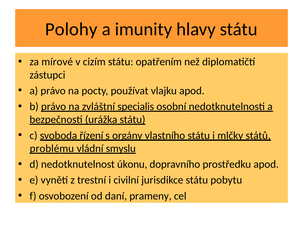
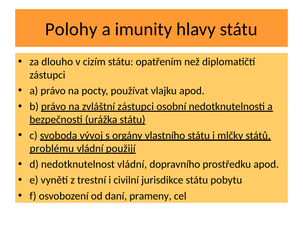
mírové: mírové -> dlouho
zvláštní specialis: specialis -> zástupci
řízení: řízení -> vývoj
smyslu: smyslu -> použijí
nedotknutelnost úkonu: úkonu -> vládní
